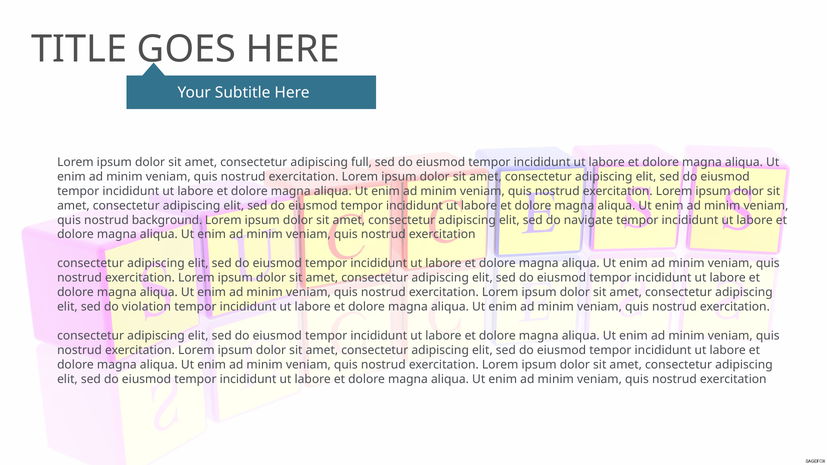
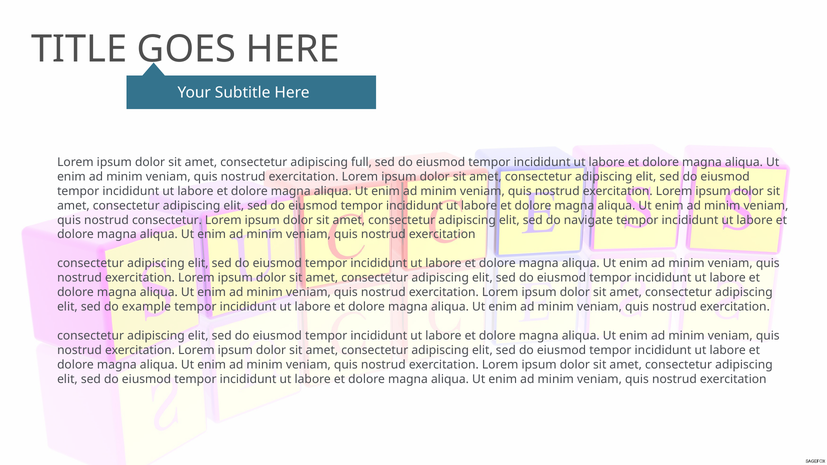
nostrud background: background -> consectetur
violation: violation -> example
